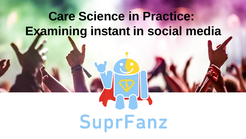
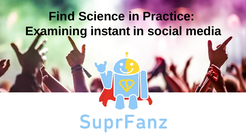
Care: Care -> Find
